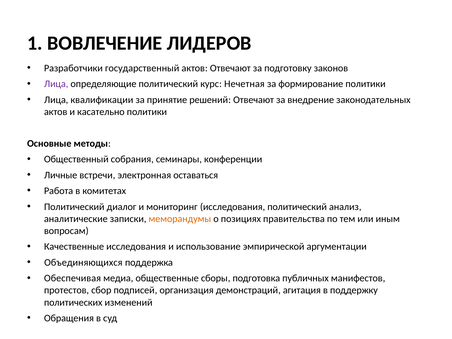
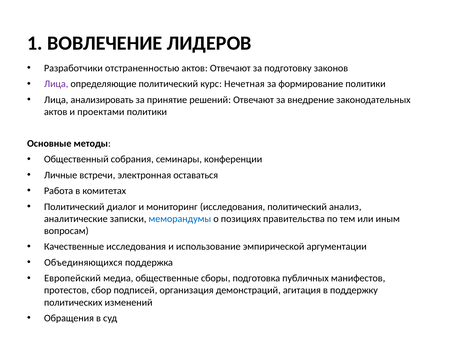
государственный: государственный -> отстраненностью
квалификации: квалификации -> анализировать
касательно: касательно -> проектами
меморандумы colour: orange -> blue
Обеспечивая: Обеспечивая -> Европейский
